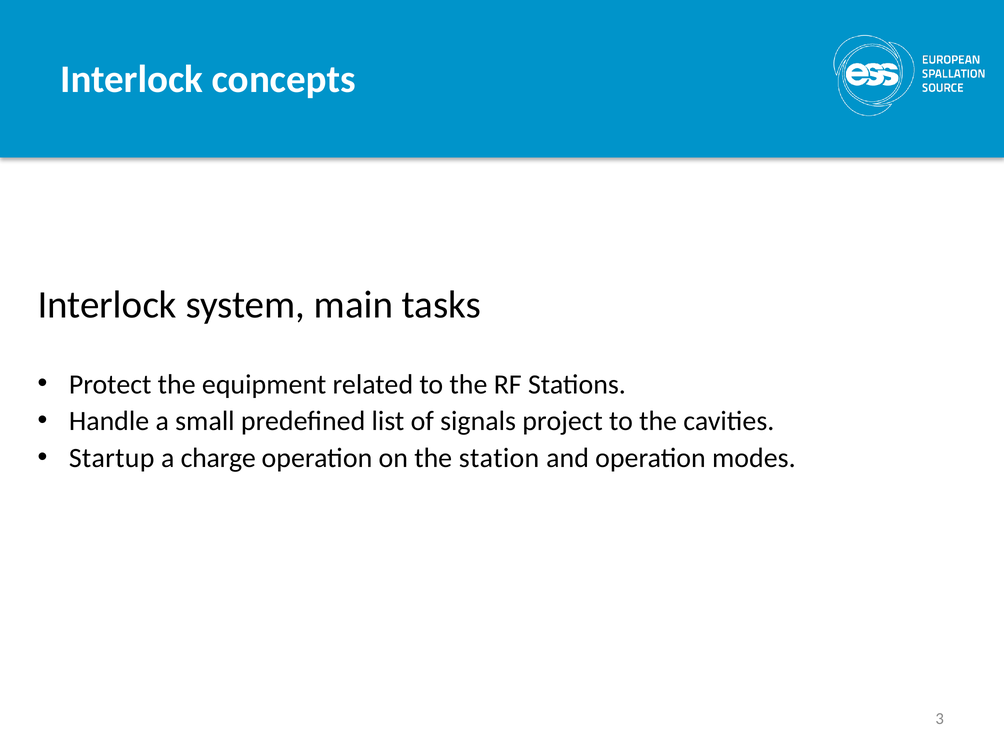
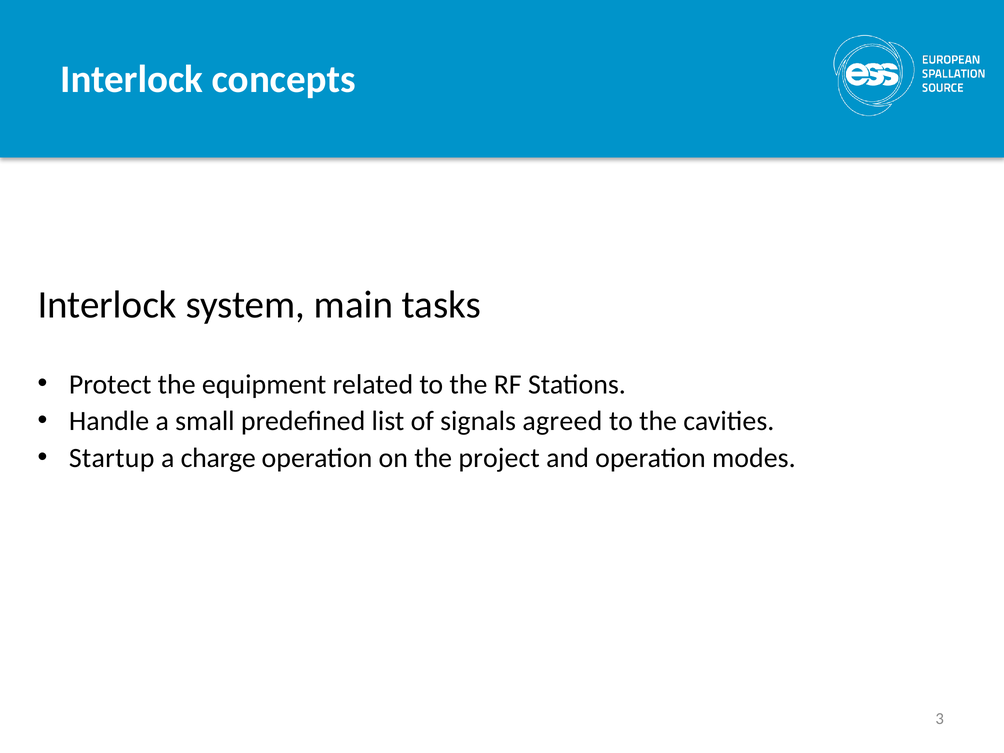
project: project -> agreed
station: station -> project
